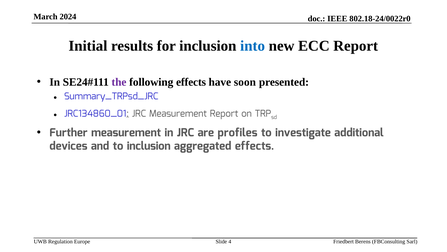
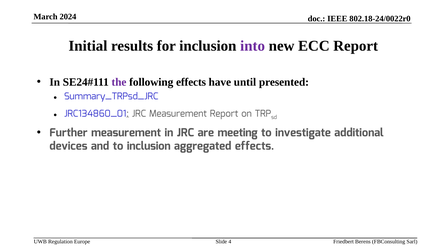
into colour: blue -> purple
soon: soon -> until
profiles: profiles -> meeting
